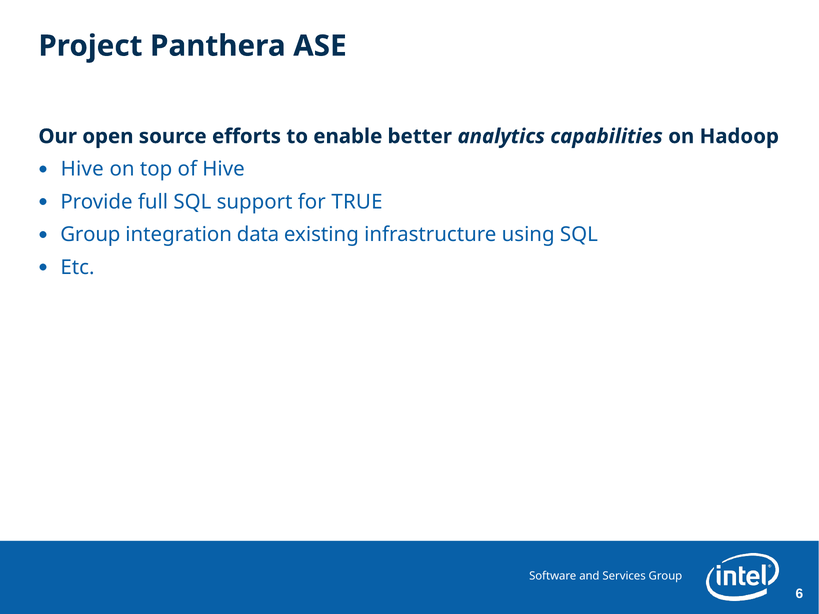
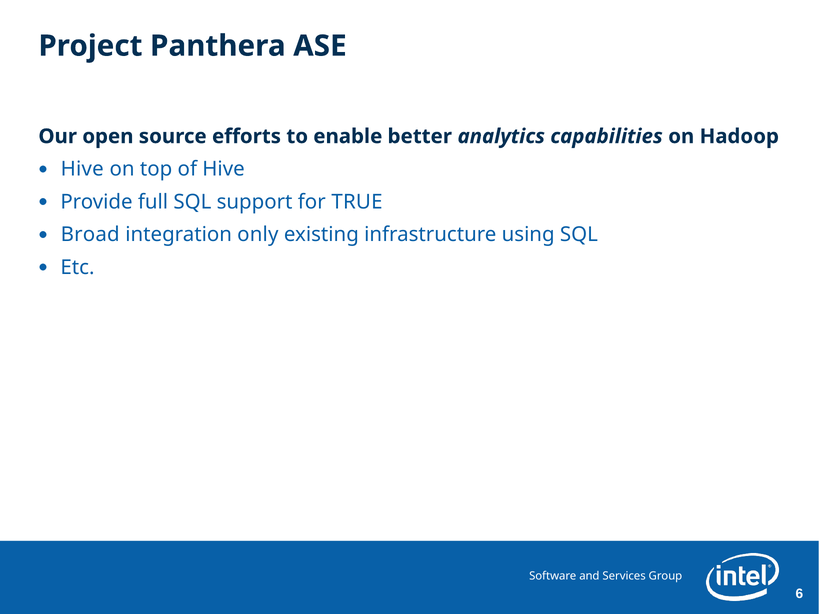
Group at (90, 235): Group -> Broad
data: data -> only
